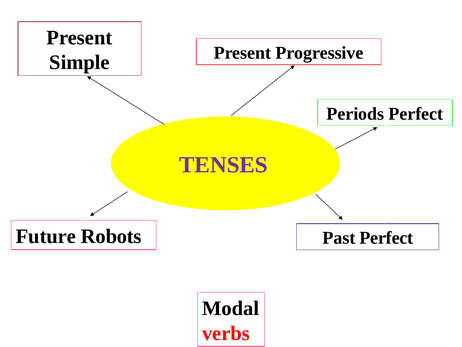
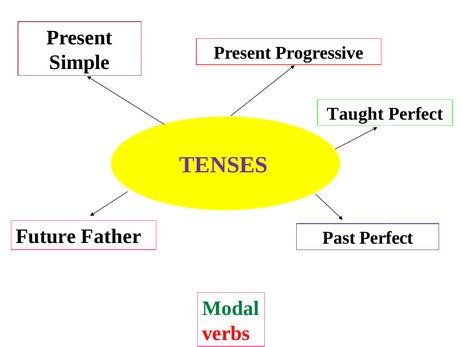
Periods: Periods -> Taught
Robots: Robots -> Father
Modal colour: black -> green
